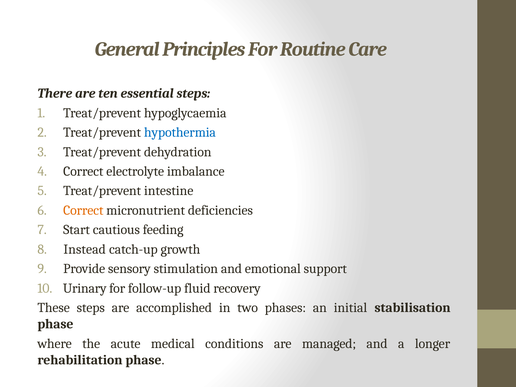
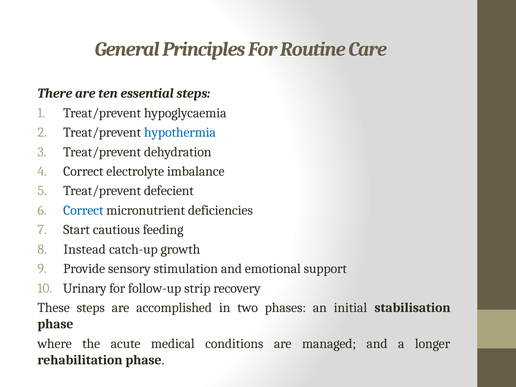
intestine: intestine -> defecient
Correct at (83, 210) colour: orange -> blue
fluid: fluid -> strip
